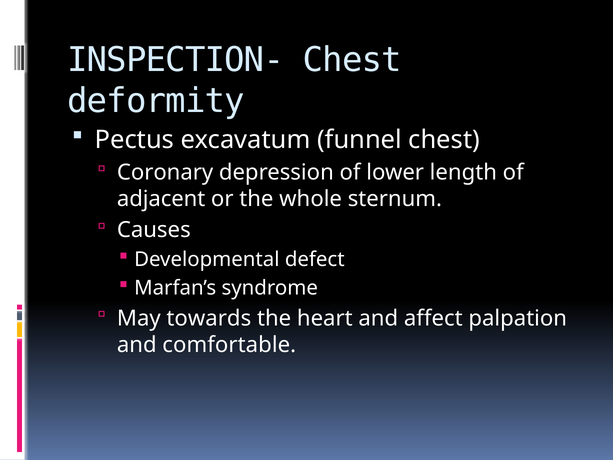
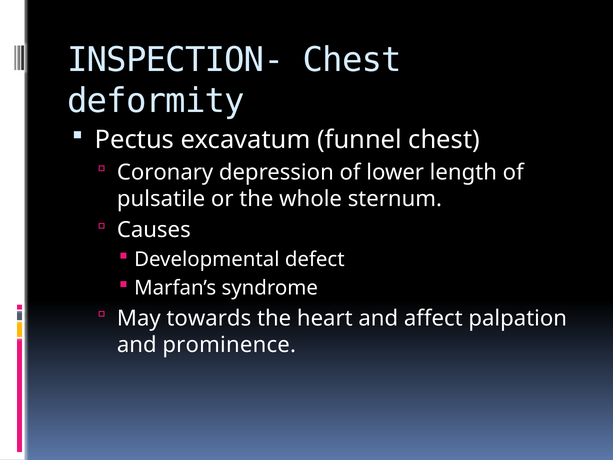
adjacent: adjacent -> pulsatile
comfortable: comfortable -> prominence
